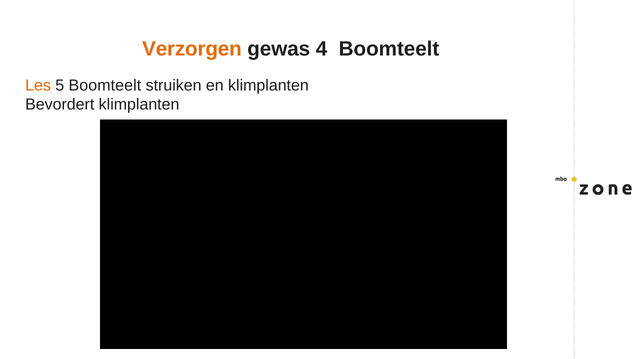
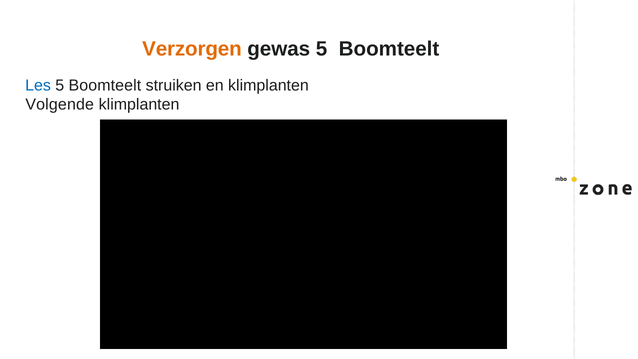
gewas 4: 4 -> 5
Les colour: orange -> blue
Bevordert: Bevordert -> Volgende
